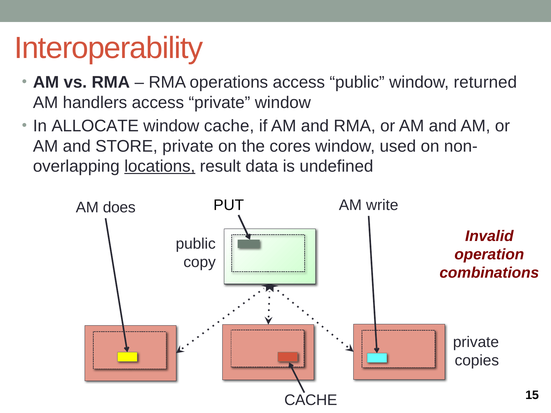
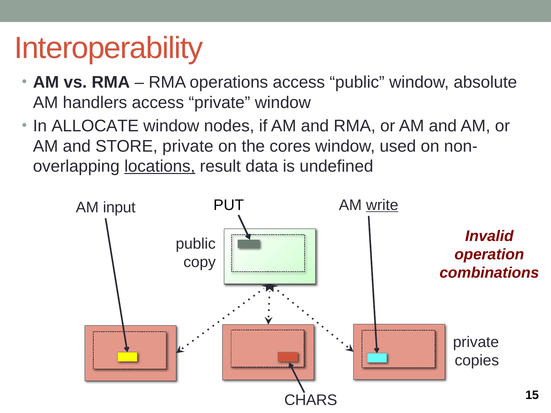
returned: returned -> absolute
window cache: cache -> nodes
write underline: none -> present
does: does -> input
CACHE at (311, 400): CACHE -> CHARS
